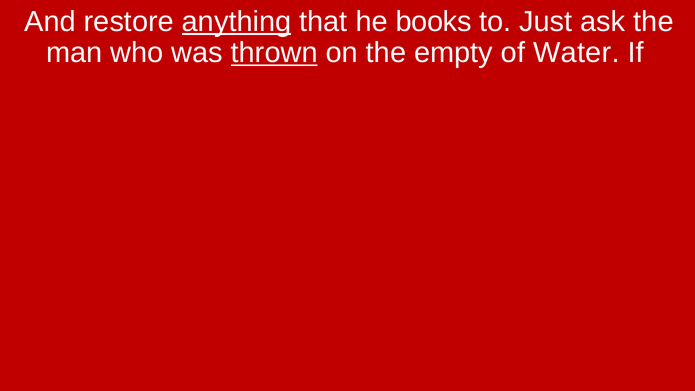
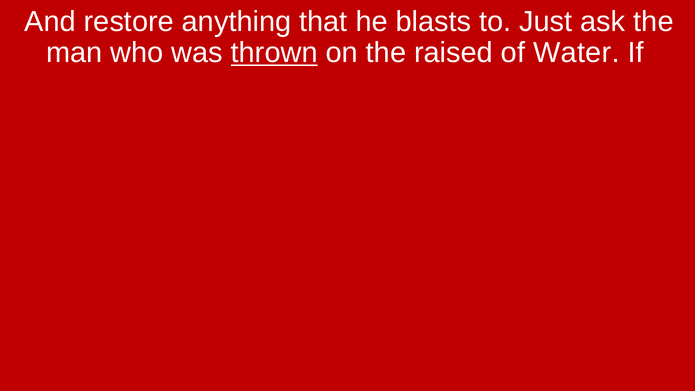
anything underline: present -> none
books: books -> blasts
empty: empty -> raised
